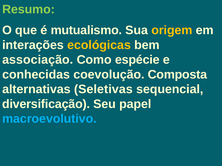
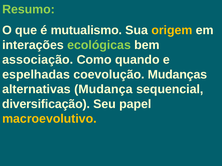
ecológicas colour: yellow -> light green
espécie: espécie -> quando
conhecidas: conhecidas -> espelhadas
Composta: Composta -> Mudanças
Seletivas: Seletivas -> Mudança
macroevolutivo colour: light blue -> yellow
